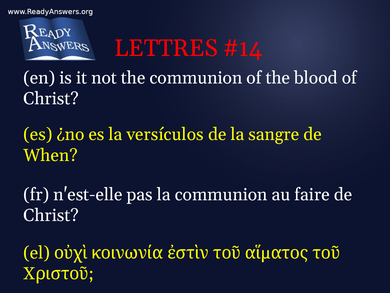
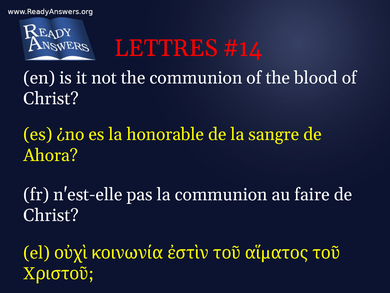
versículos: versículos -> honorable
When: When -> Ahora
